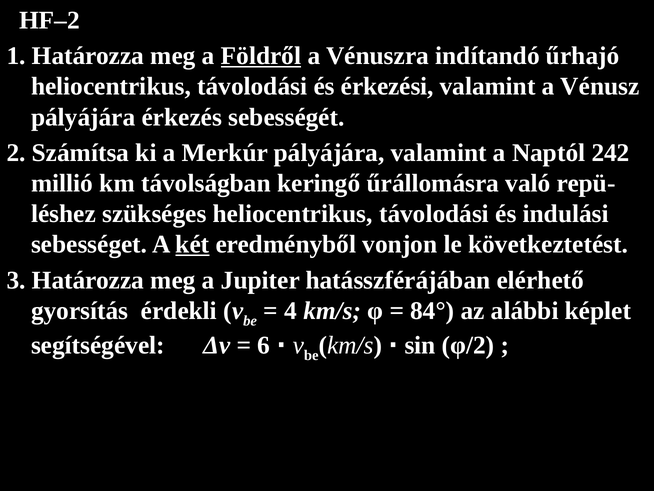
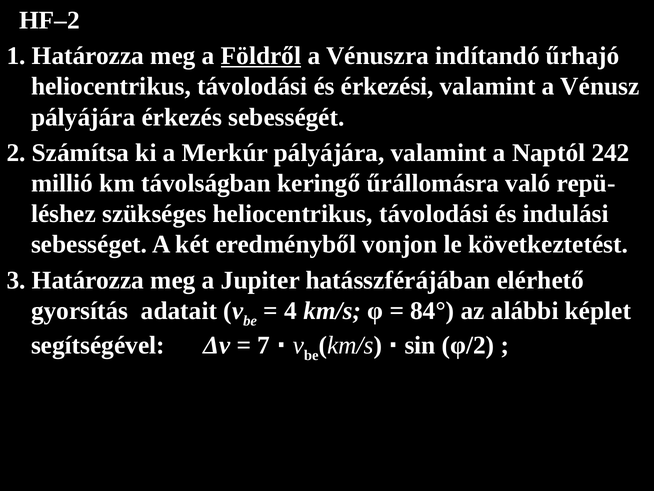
két underline: present -> none
érdekli: érdekli -> adatait
6: 6 -> 7
